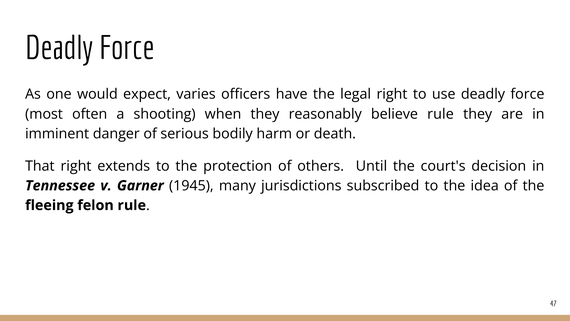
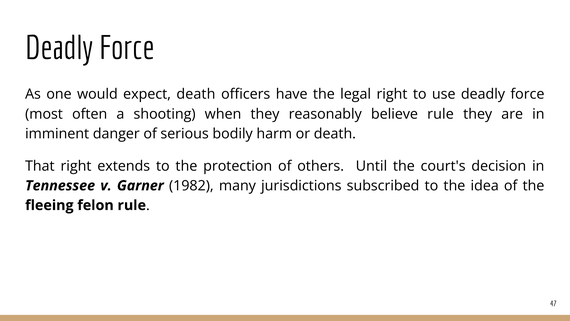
expect varies: varies -> death
1945: 1945 -> 1982
